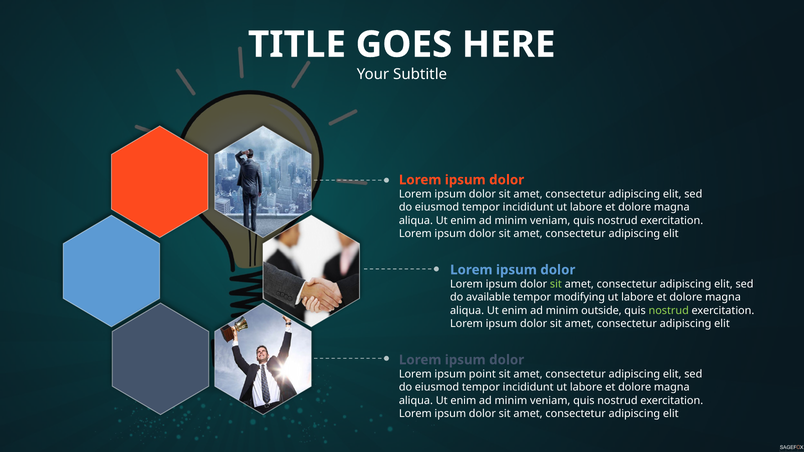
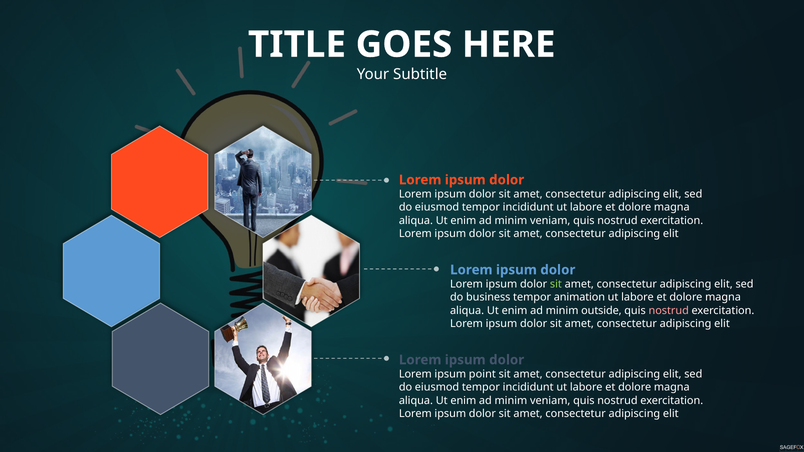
available: available -> business
modifying: modifying -> animation
nostrud at (669, 311) colour: light green -> pink
